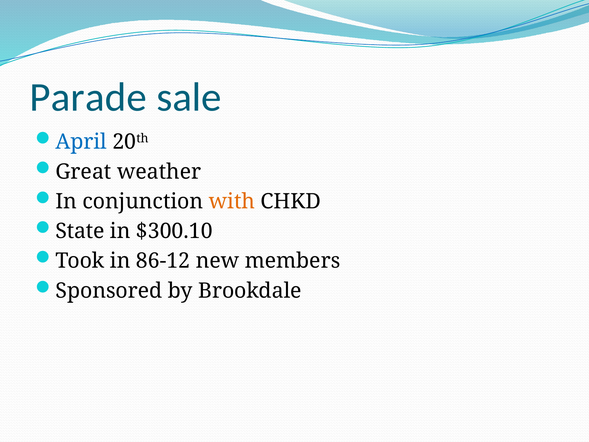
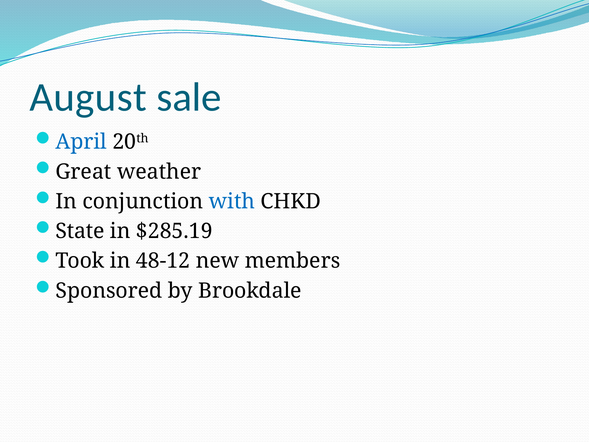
Parade: Parade -> August
with colour: orange -> blue
$300.10: $300.10 -> $285.19
86-12: 86-12 -> 48-12
